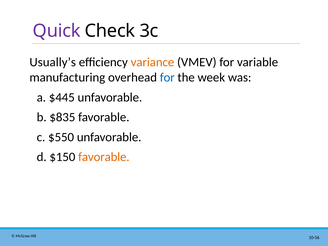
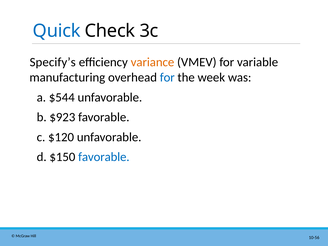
Quick colour: purple -> blue
Usually’s: Usually’s -> Specify’s
$445: $445 -> $544
$835: $835 -> $923
$550: $550 -> $120
favorable at (104, 157) colour: orange -> blue
